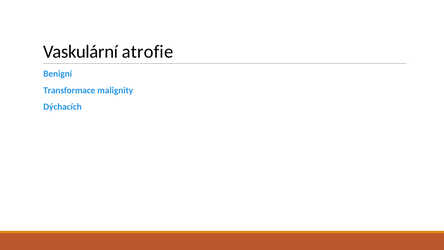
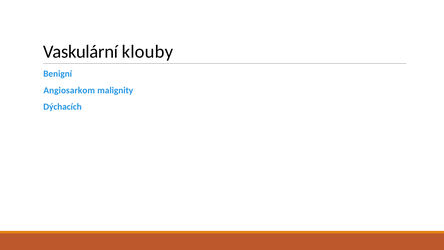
atrofie: atrofie -> klouby
Transformace: Transformace -> Angiosarkom
